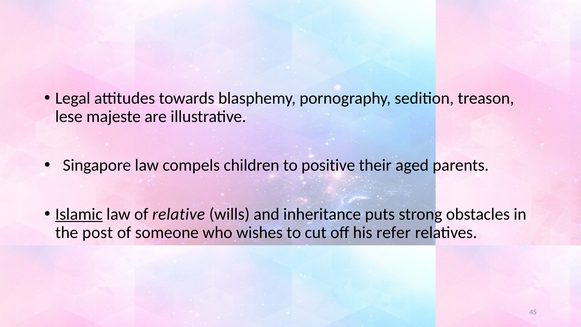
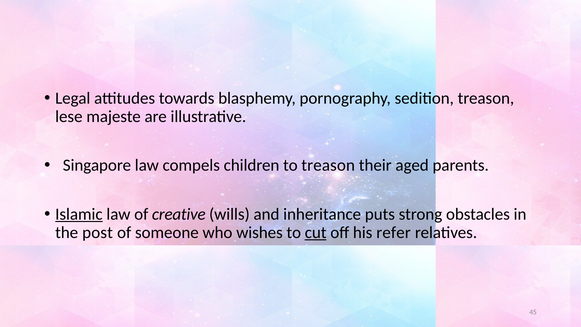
to positive: positive -> treason
relative: relative -> creative
cut underline: none -> present
